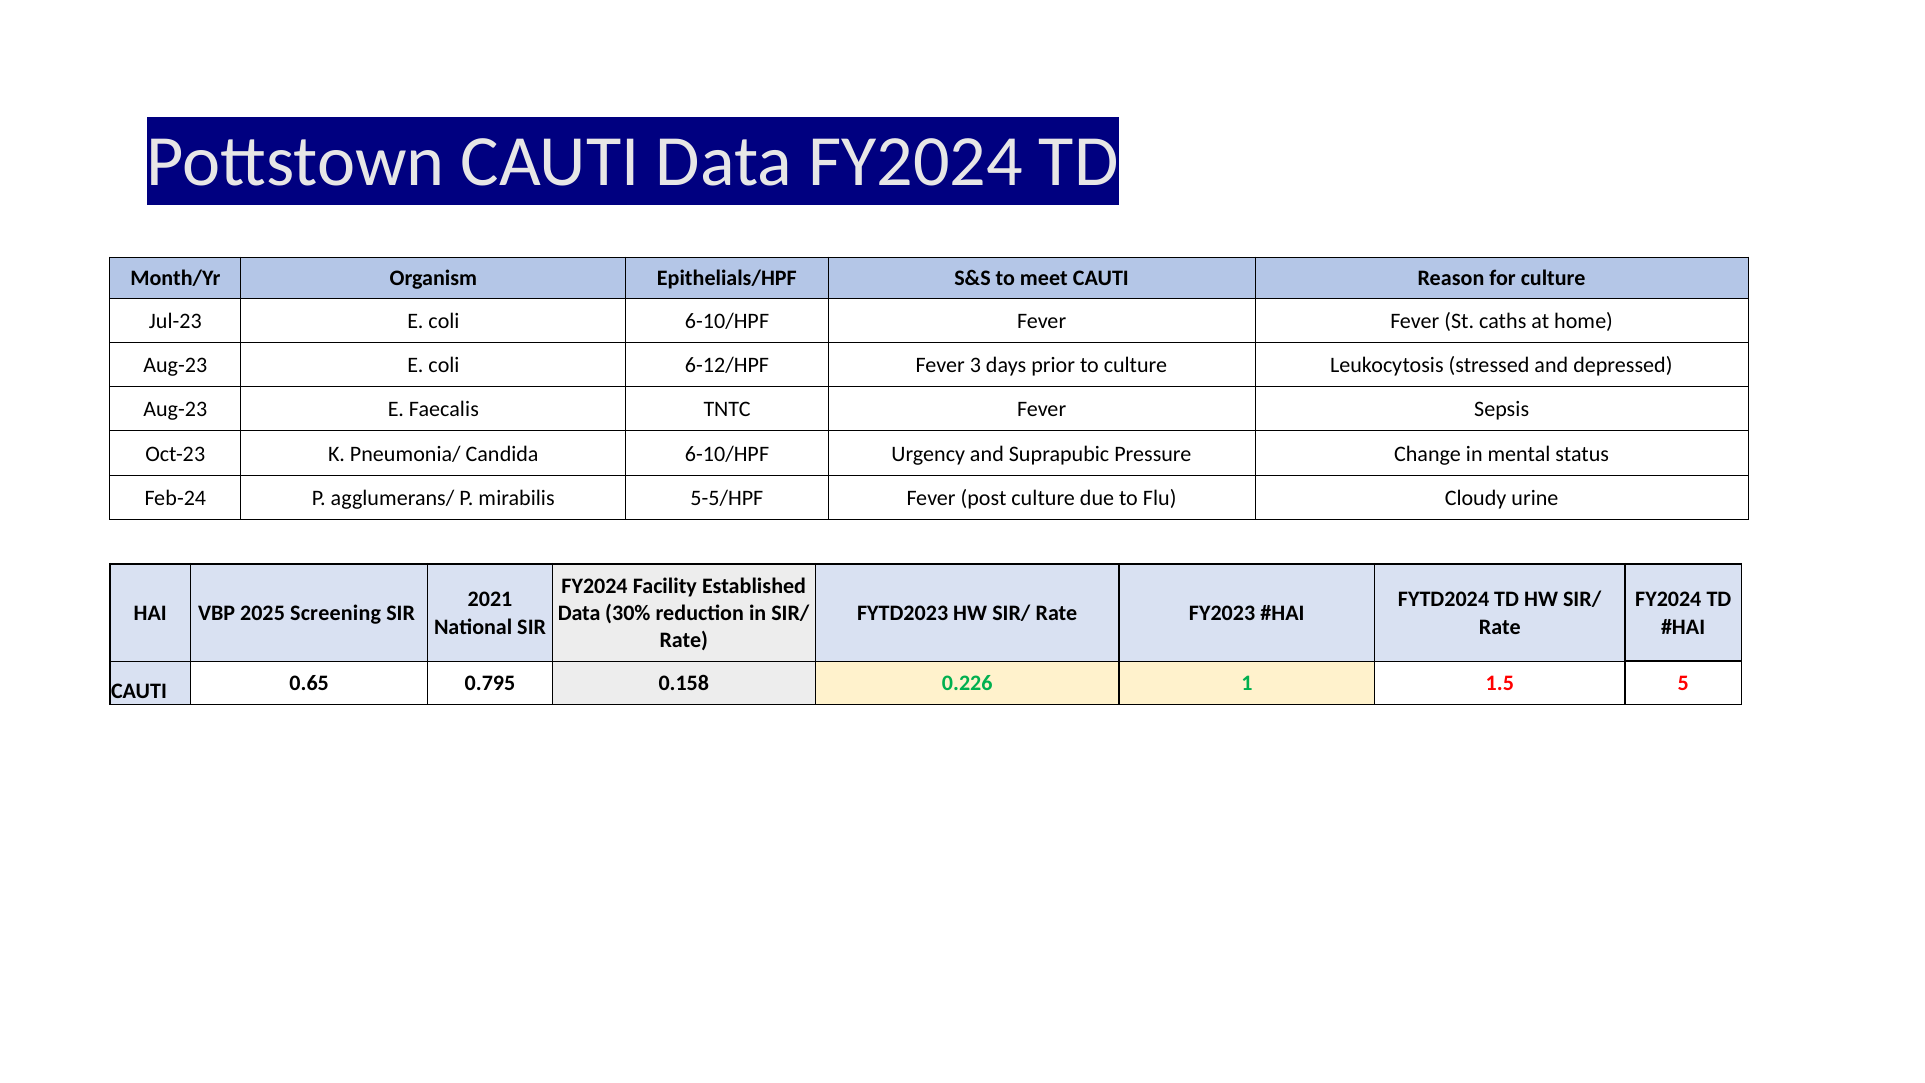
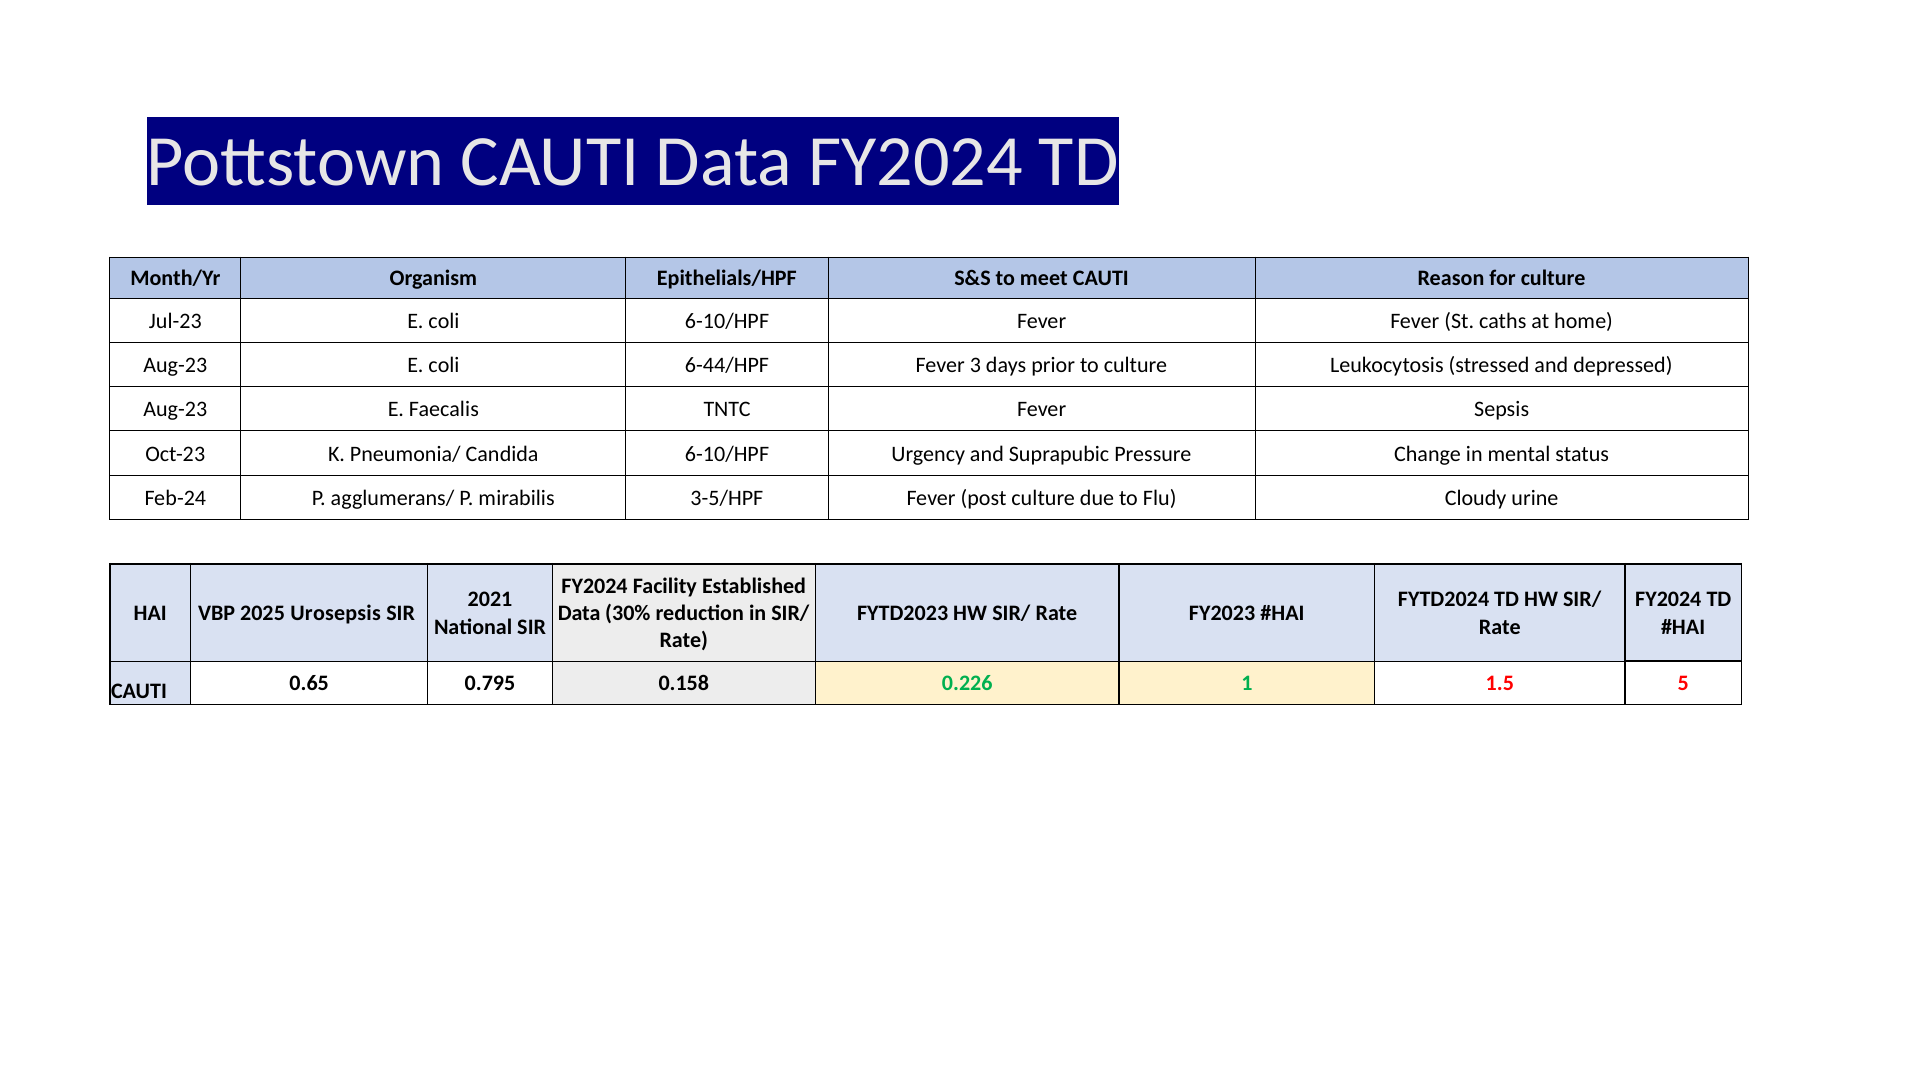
6-12/HPF: 6-12/HPF -> 6-44/HPF
5-5/HPF: 5-5/HPF -> 3-5/HPF
Screening: Screening -> Urosepsis
